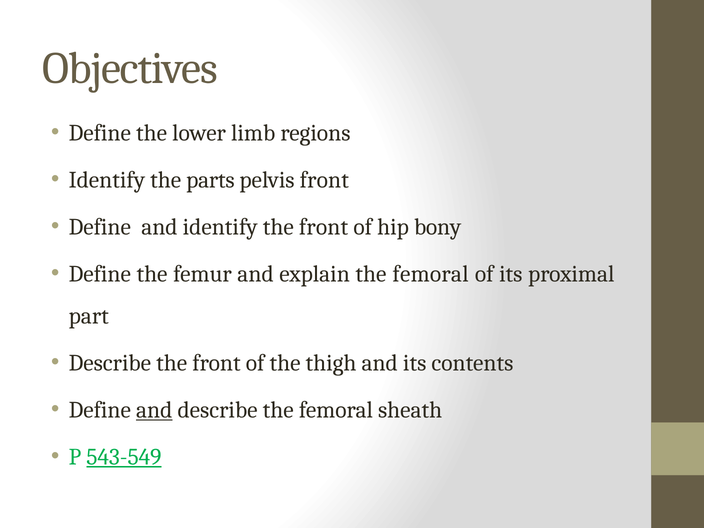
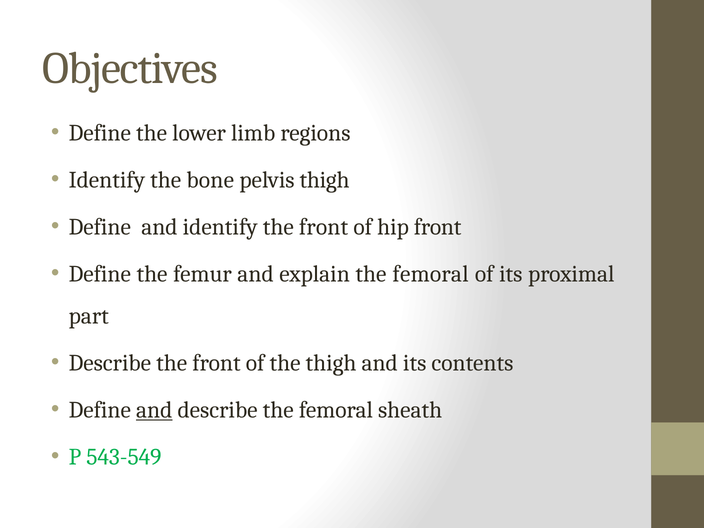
parts: parts -> bone
pelvis front: front -> thigh
hip bony: bony -> front
543-549 underline: present -> none
